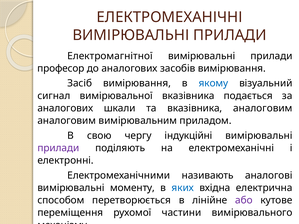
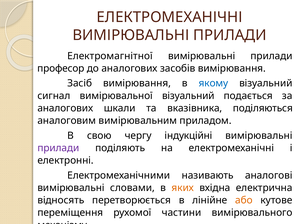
вимірювальної вказівника: вказівника -> візуальний
вказівника аналоговим: аналоговим -> поділяються
моменту: моменту -> словами
яких colour: blue -> orange
способом: способом -> відносять
або colour: purple -> orange
